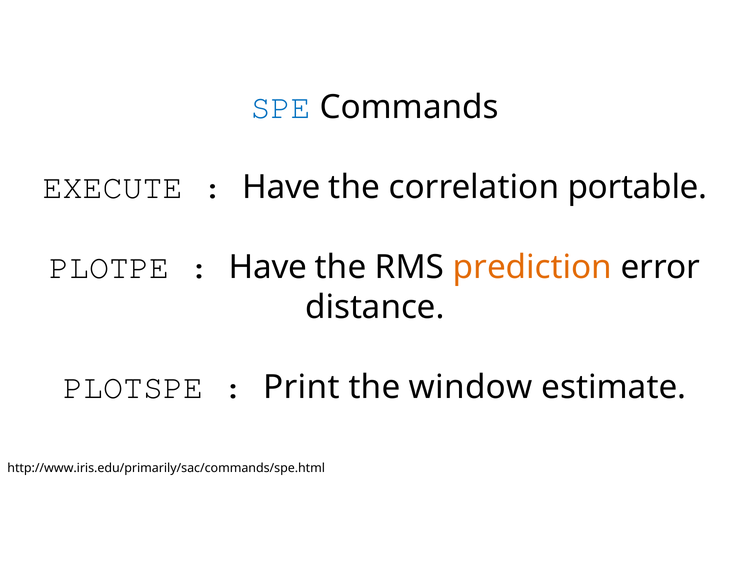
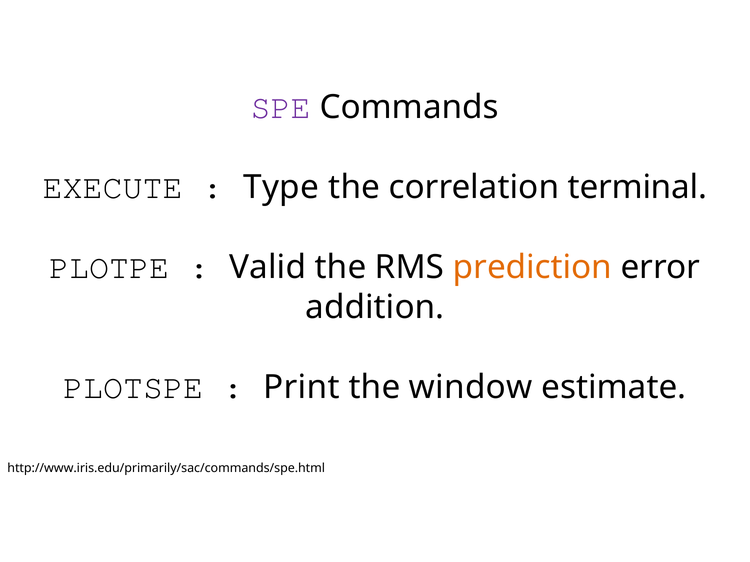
SPE colour: blue -> purple
Have at (282, 187): Have -> Type
portable: portable -> terminal
Have at (268, 267): Have -> Valid
distance: distance -> addition
